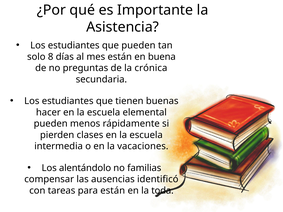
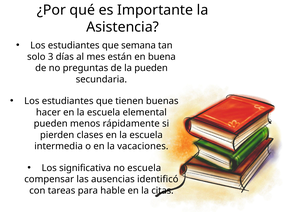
que pueden: pueden -> semana
8: 8 -> 3
la crónica: crónica -> pueden
alentándolo: alentándolo -> significativa
no familias: familias -> escuela
para están: están -> hable
toda: toda -> citas
